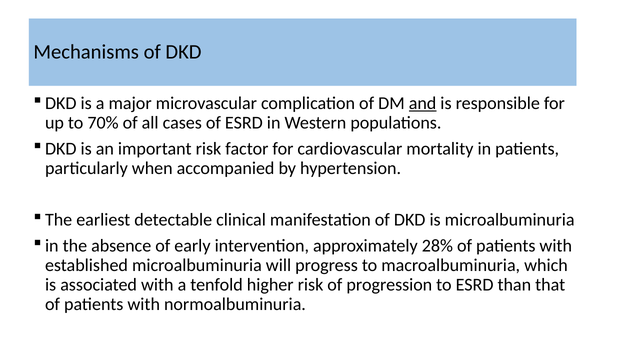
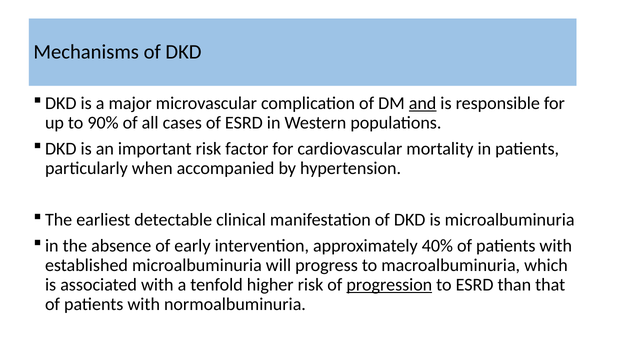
70%: 70% -> 90%
28%: 28% -> 40%
progression underline: none -> present
